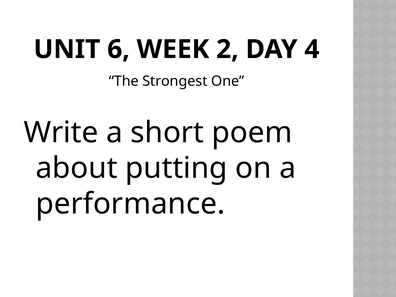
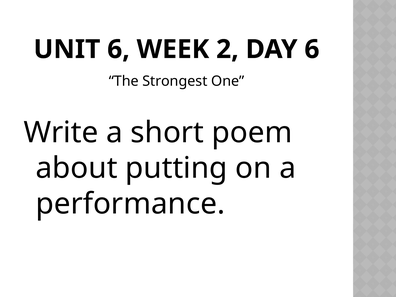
DAY 4: 4 -> 6
